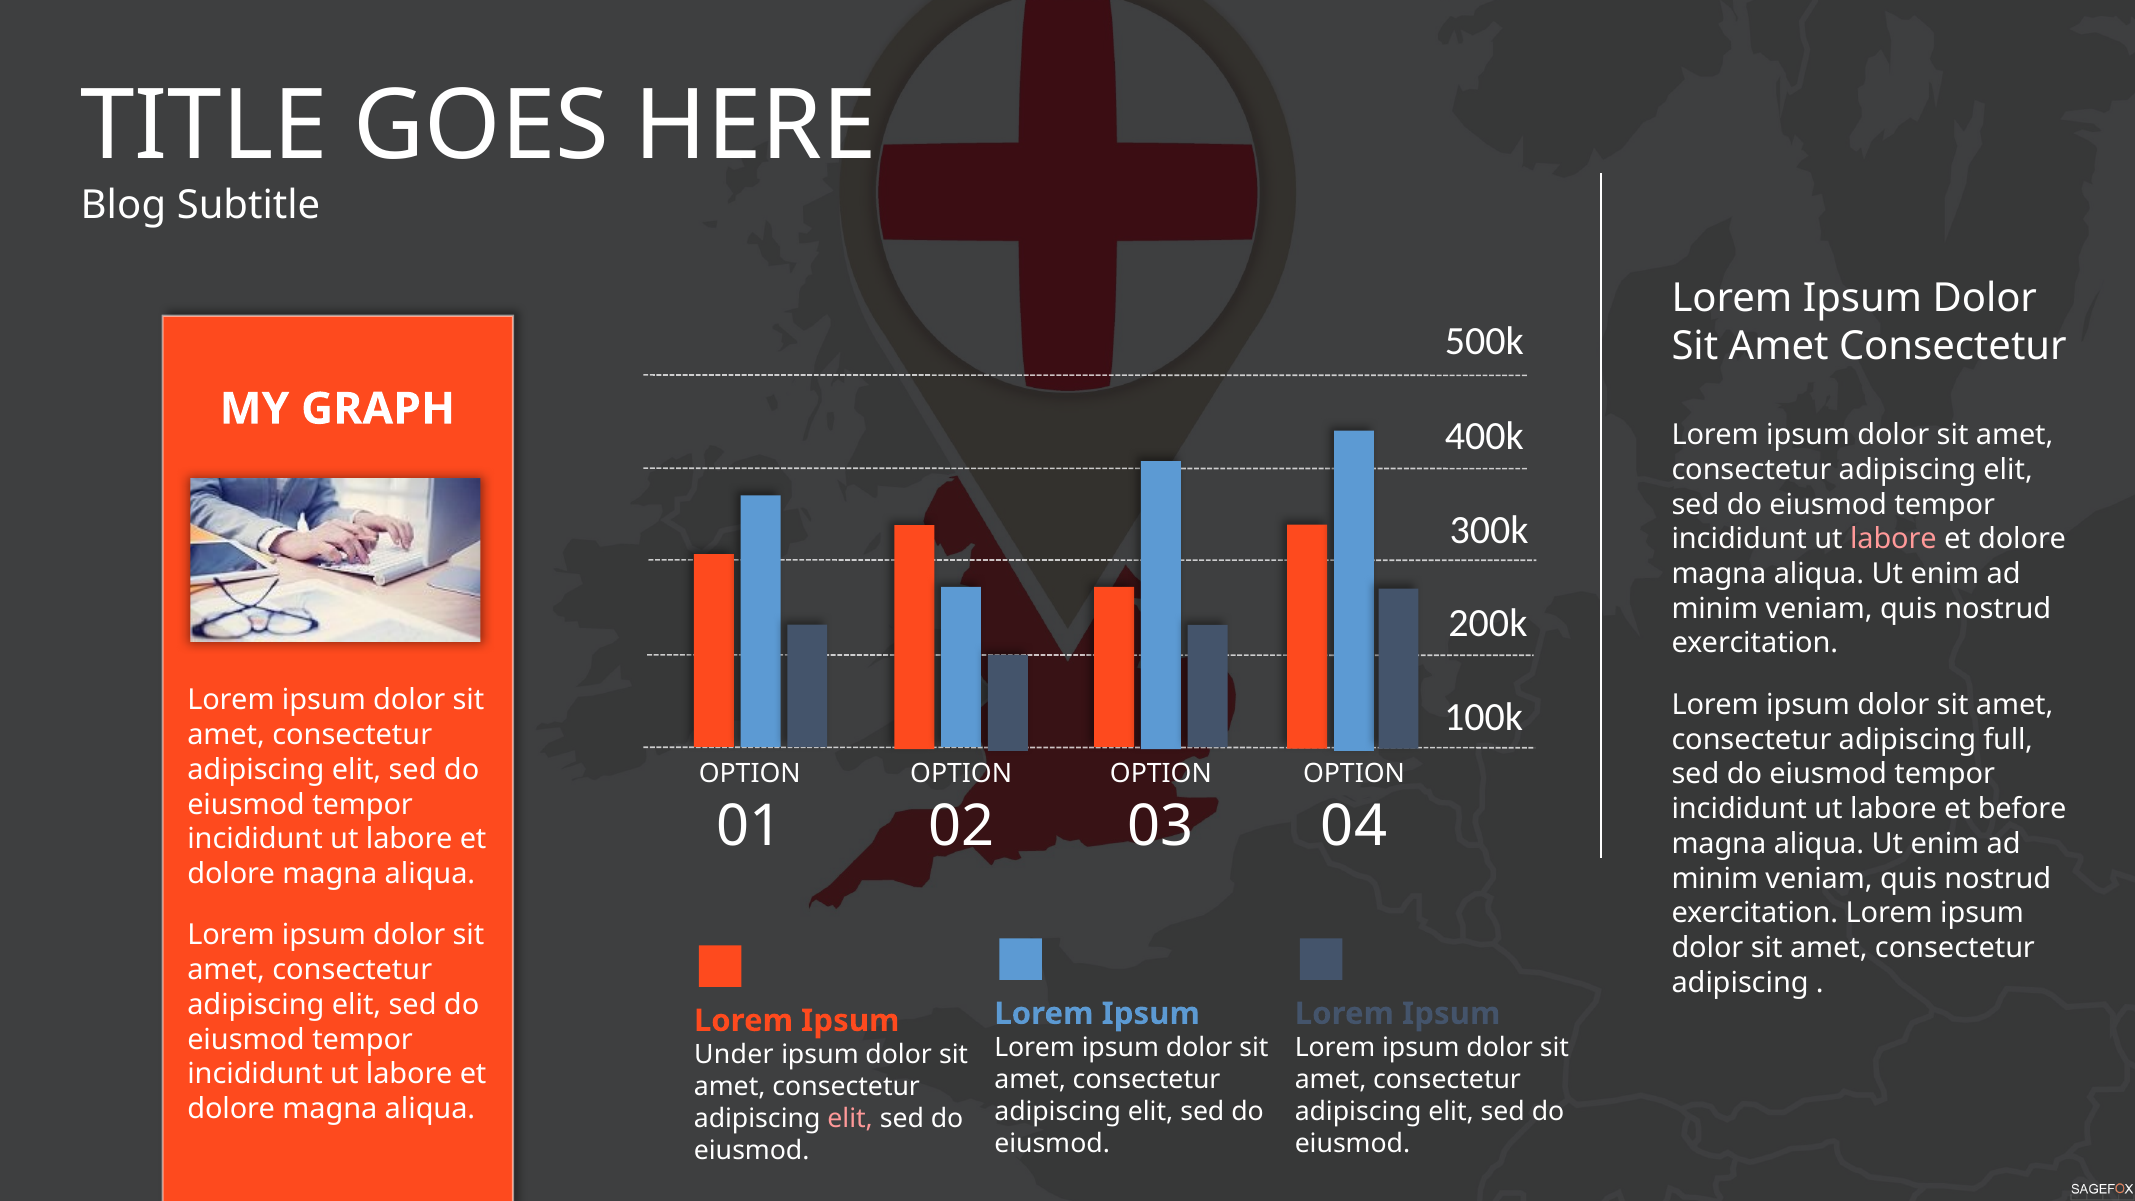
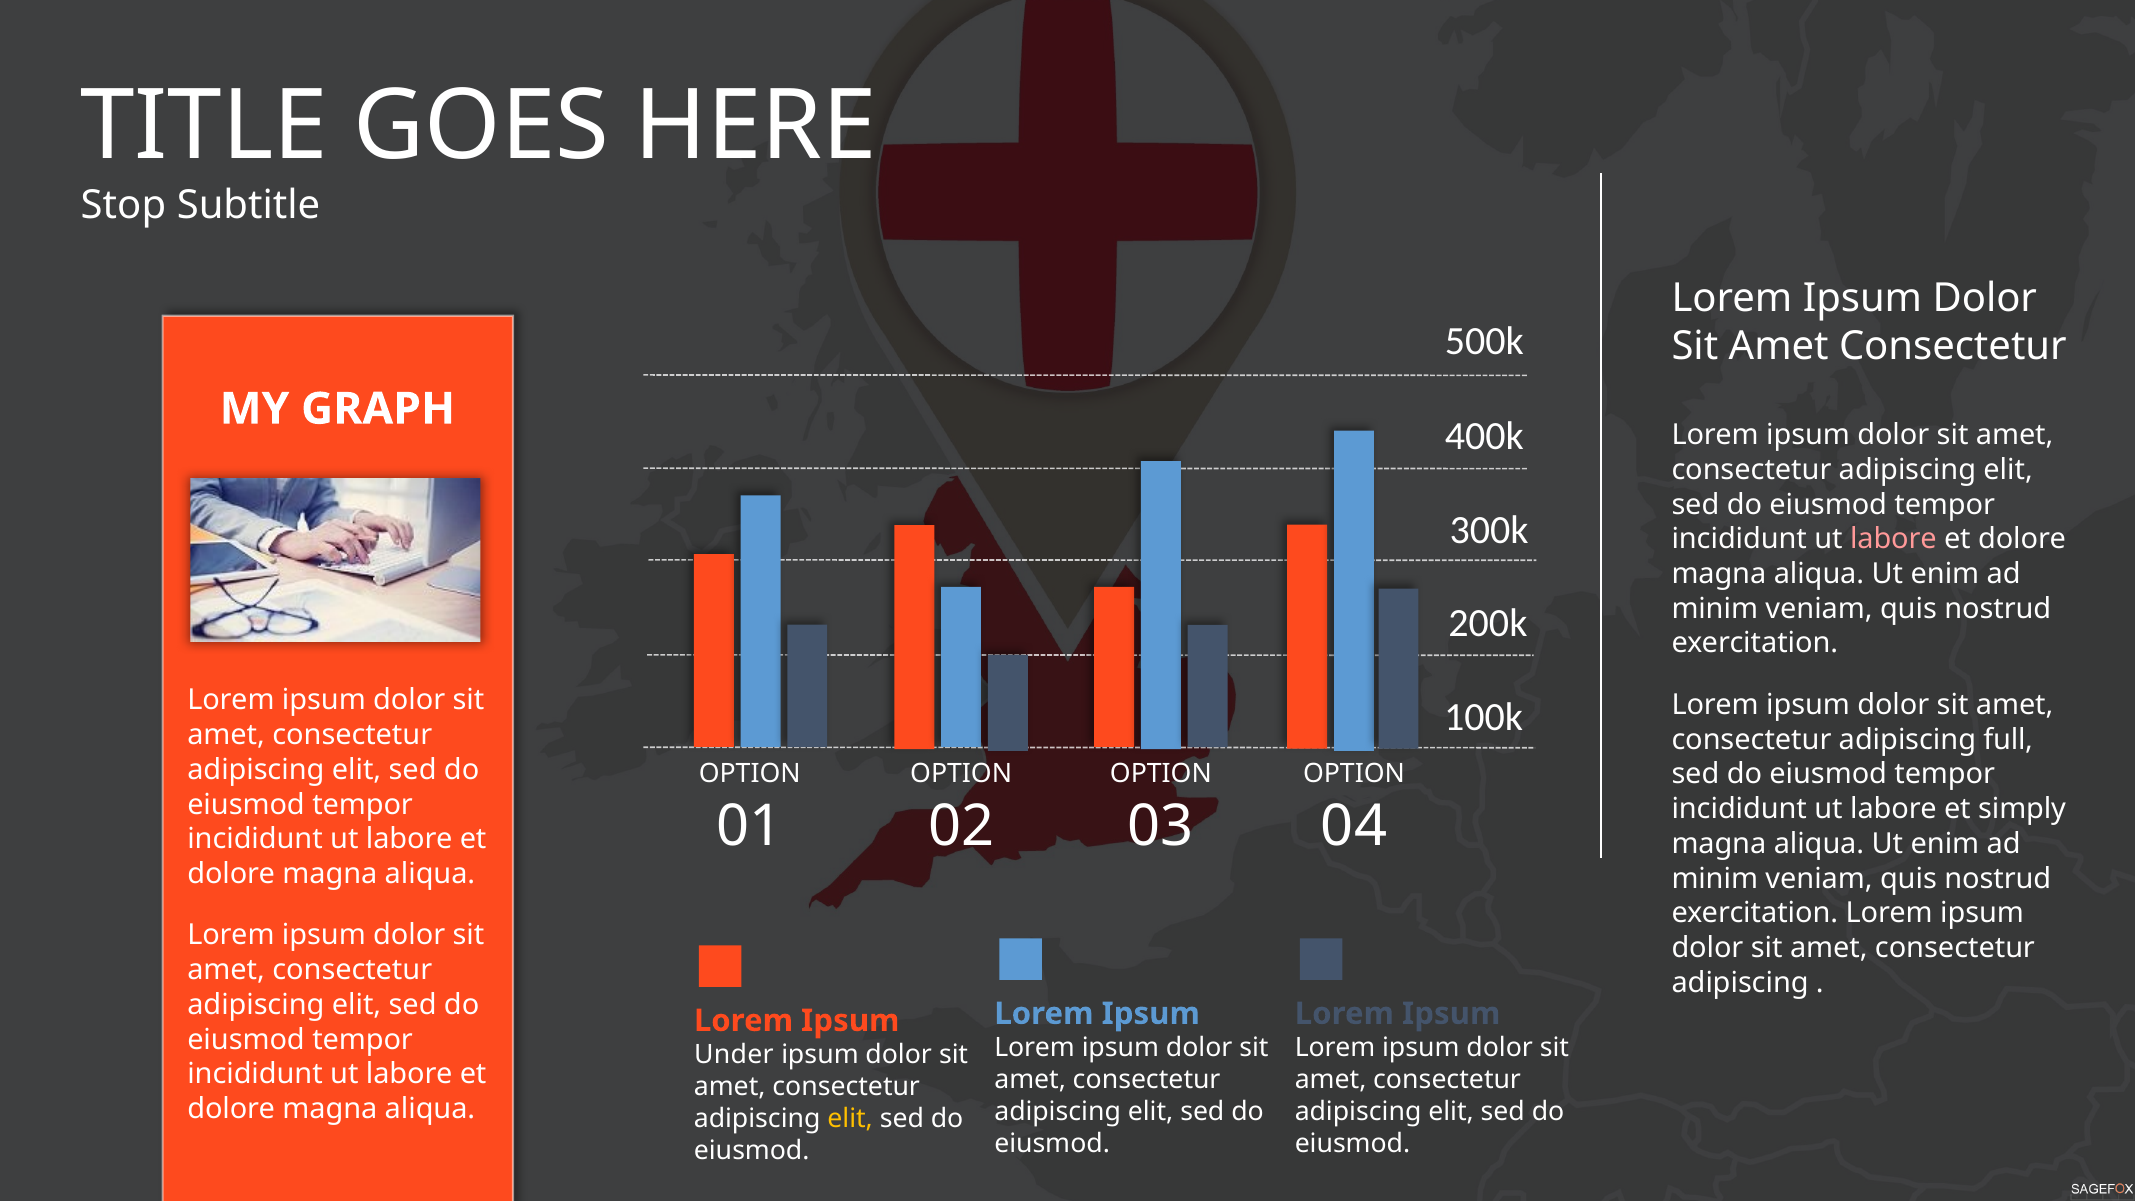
Blog: Blog -> Stop
before: before -> simply
elit at (850, 1119) colour: pink -> yellow
